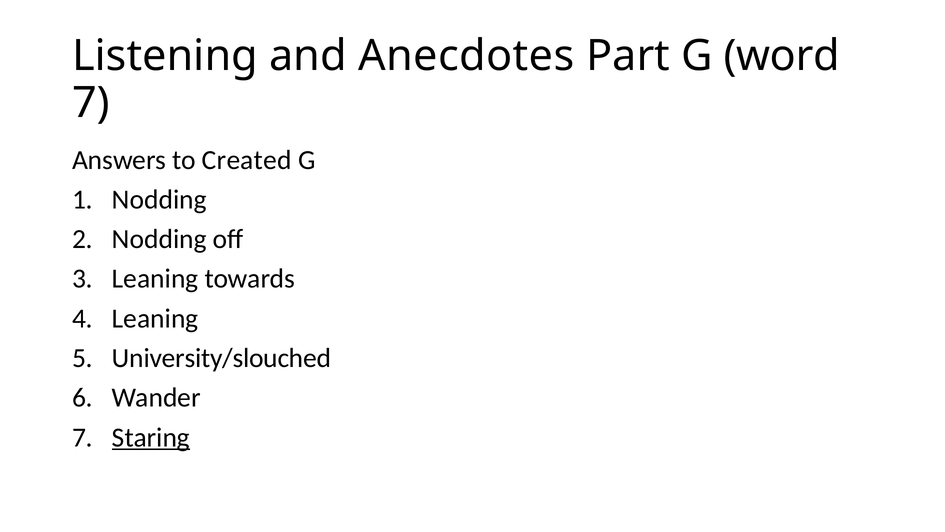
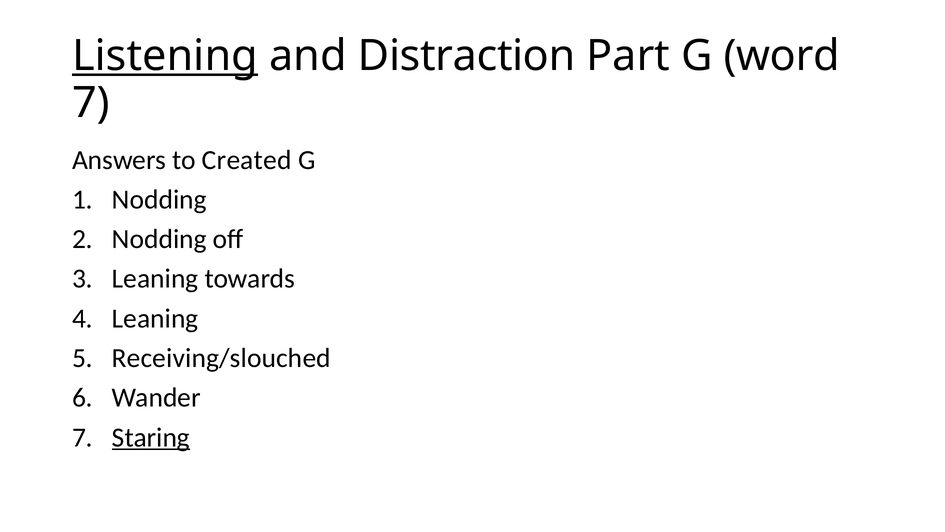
Listening underline: none -> present
Anecdotes: Anecdotes -> Distraction
University/slouched: University/slouched -> Receiving/slouched
